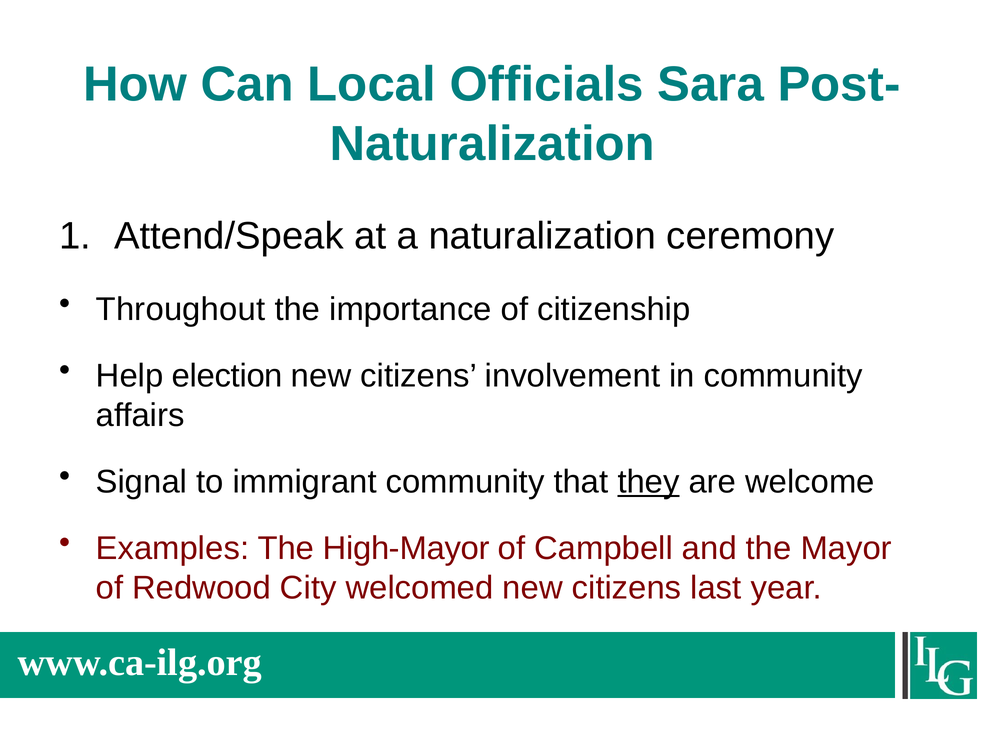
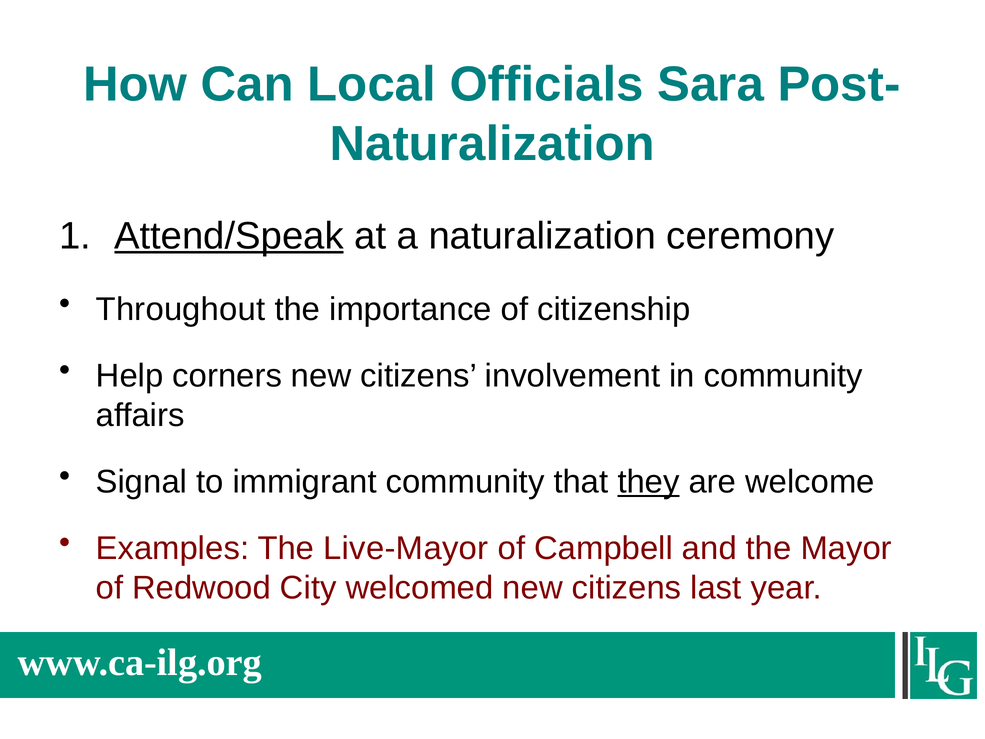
Attend/Speak underline: none -> present
election: election -> corners
High-Mayor: High-Mayor -> Live-Mayor
